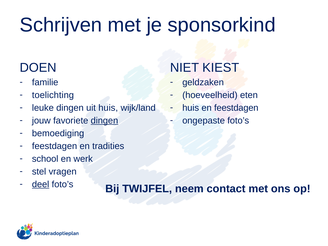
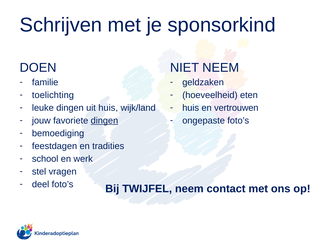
NIET KIEST: KIEST -> NEEM
en feestdagen: feestdagen -> vertrouwen
deel underline: present -> none
